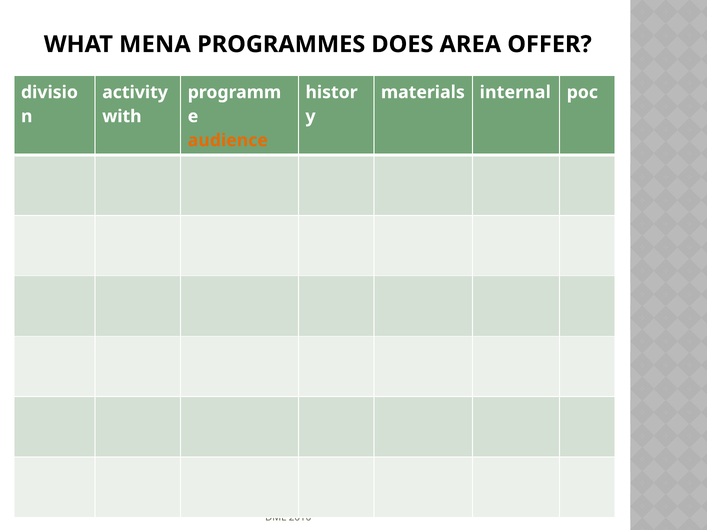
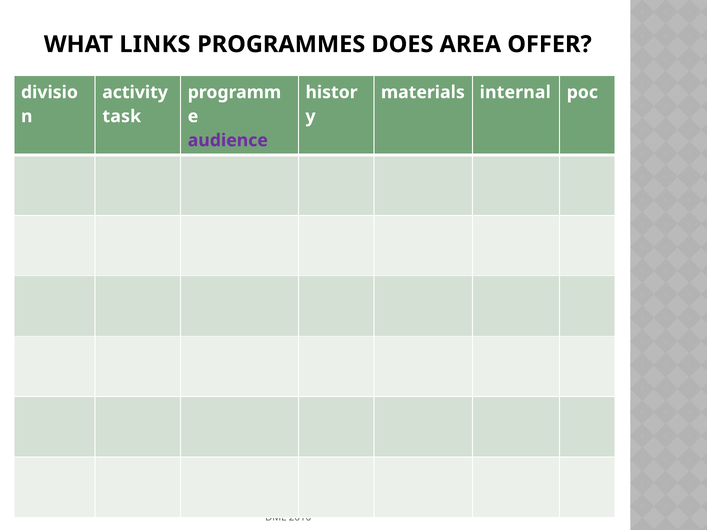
MENA: MENA -> LINKS
with: with -> task
audience colour: orange -> purple
